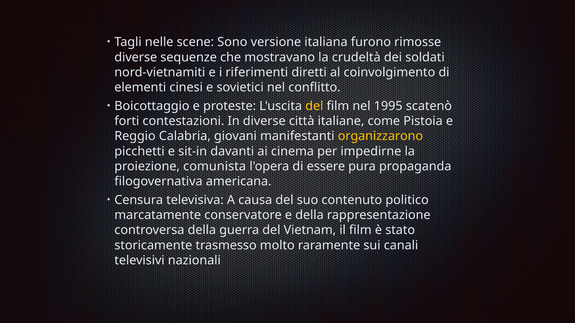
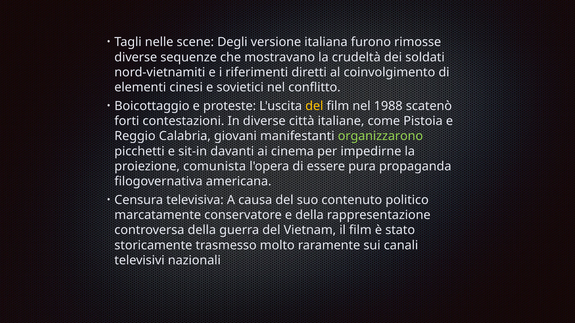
Sono: Sono -> Degli
1995: 1995 -> 1988
organizzarono colour: yellow -> light green
